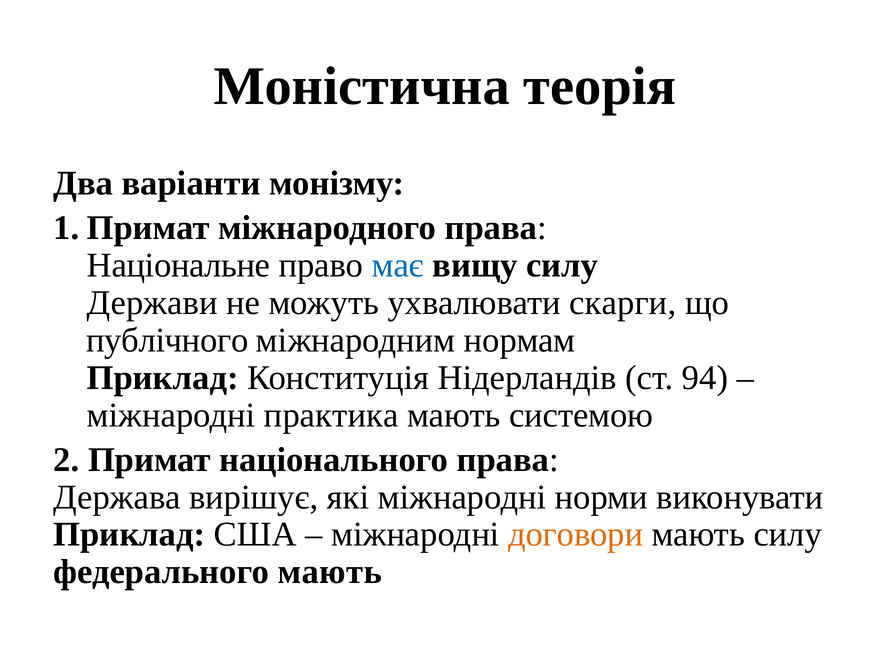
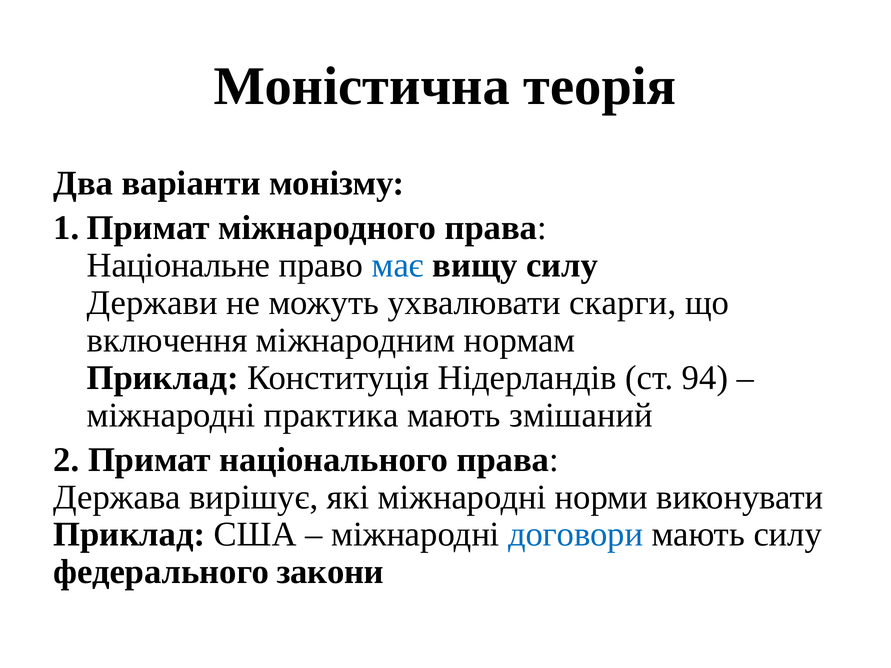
публічного: публічного -> включення
системою: системою -> змішаний
договори colour: orange -> blue
федерального мають: мають -> закони
